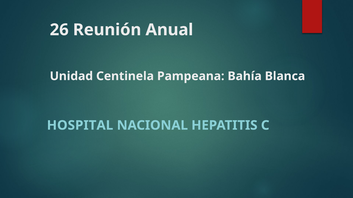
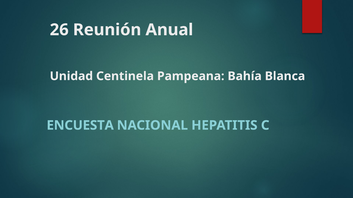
HOSPITAL: HOSPITAL -> ENCUESTA
